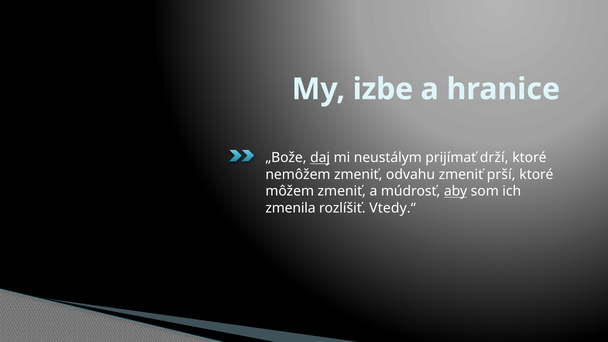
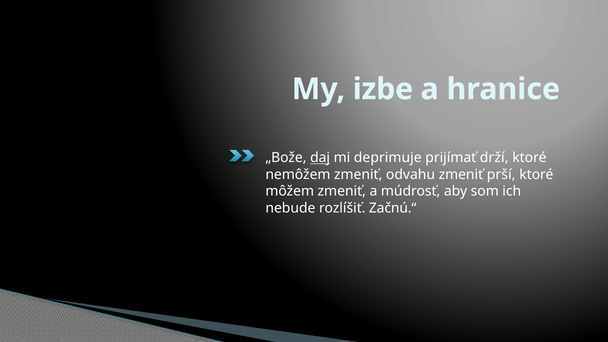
neustálym: neustálym -> deprimuje
aby underline: present -> none
zmenila: zmenila -> nebude
Vtedy.“: Vtedy.“ -> Začnú.“
